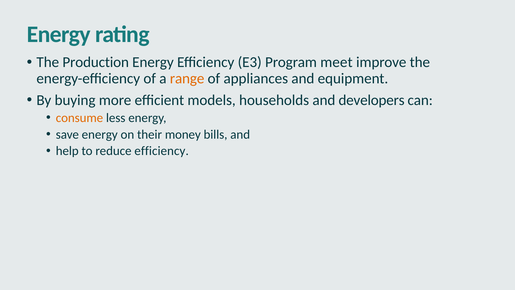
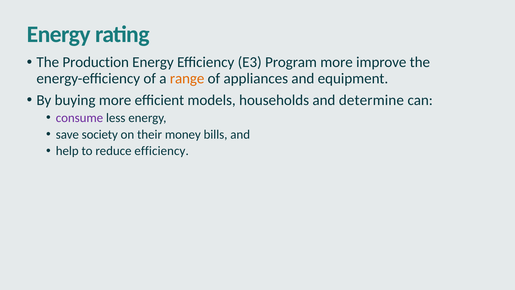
Program meet: meet -> more
developers: developers -> determine
consume colour: orange -> purple
save energy: energy -> society
